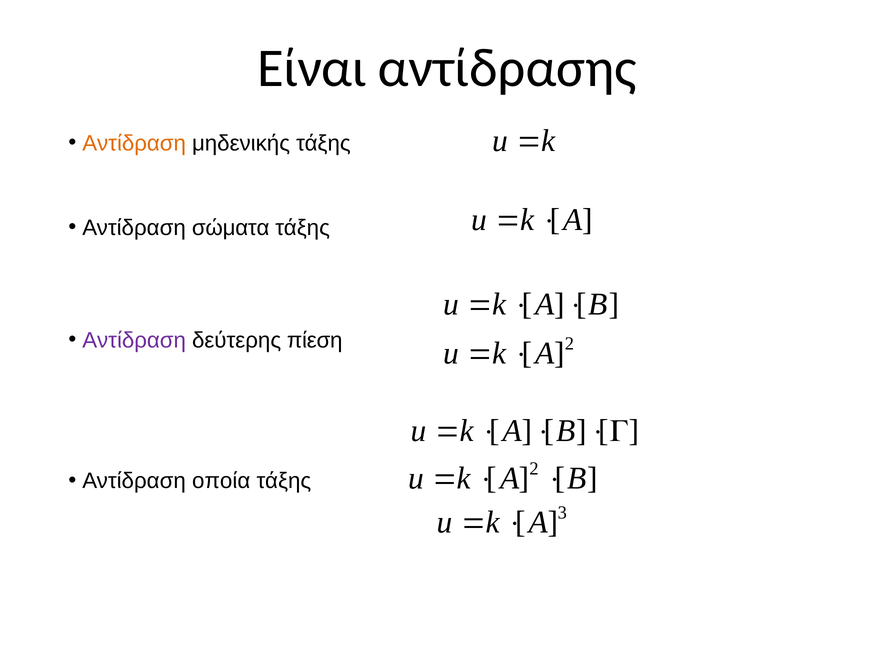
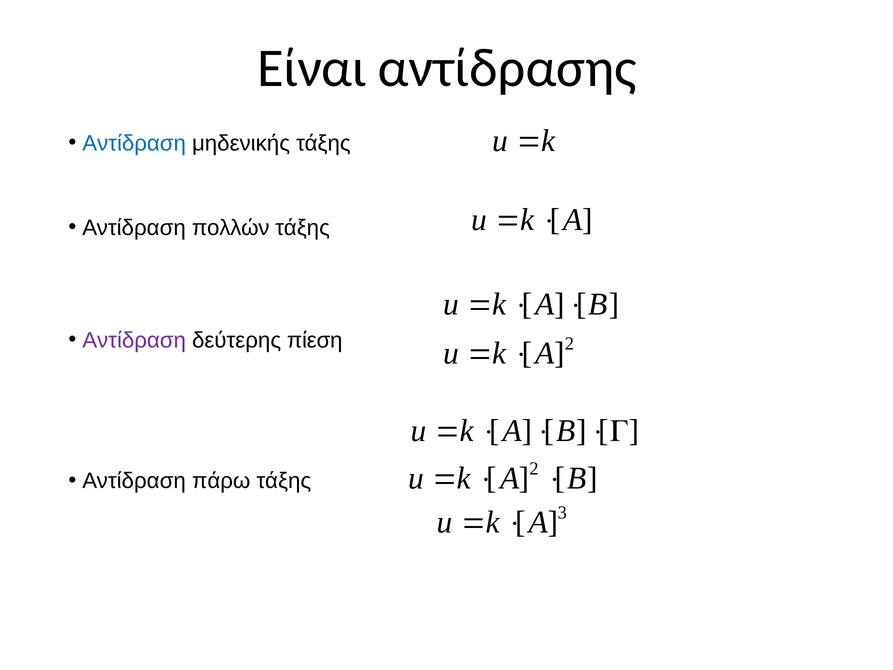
Αντίδραση at (134, 143) colour: orange -> blue
σώματα: σώματα -> πολλών
οποία: οποία -> πάρω
